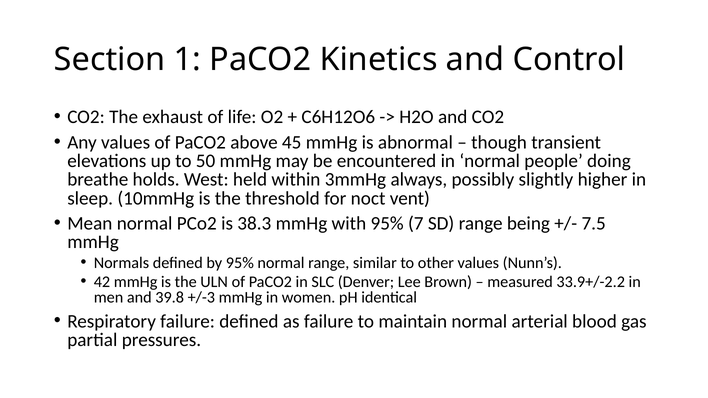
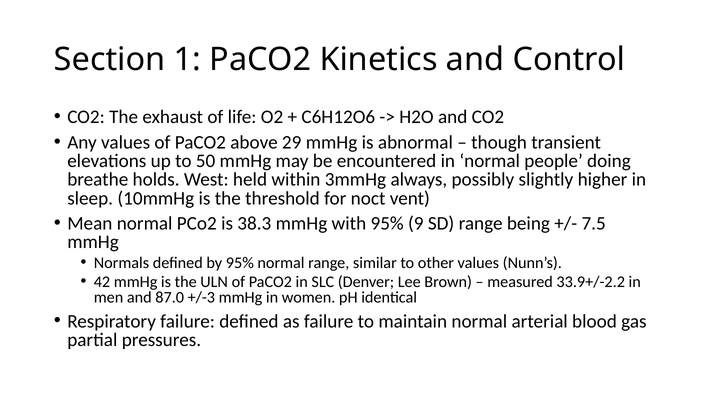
45: 45 -> 29
7: 7 -> 9
39.8: 39.8 -> 87.0
